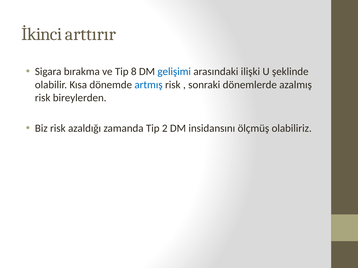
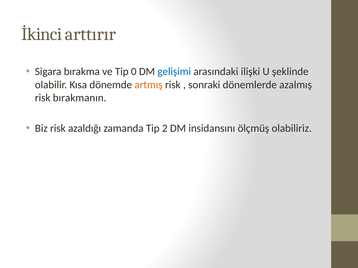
8: 8 -> 0
artmış colour: blue -> orange
bireylerden: bireylerden -> bırakmanın
